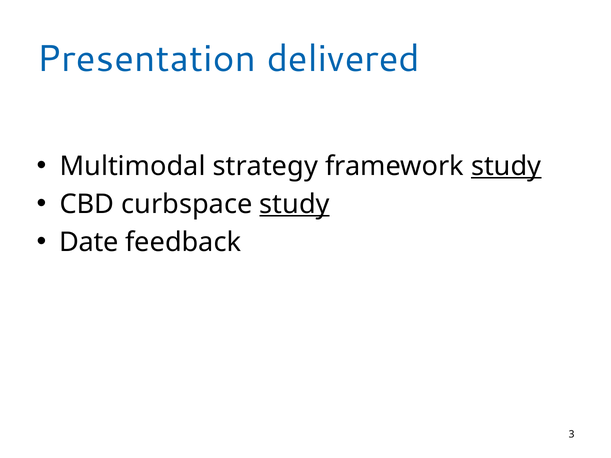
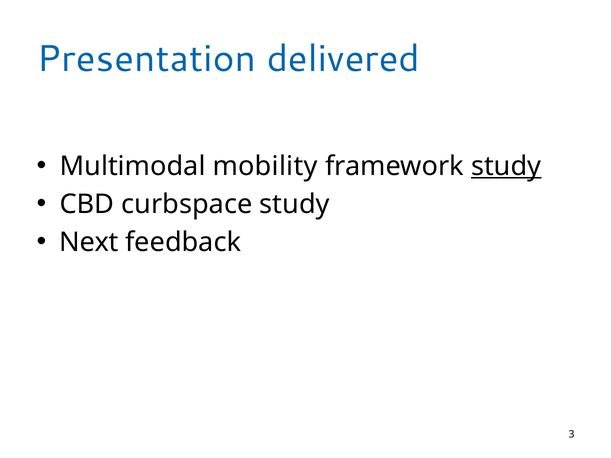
strategy: strategy -> mobility
study at (294, 204) underline: present -> none
Date: Date -> Next
